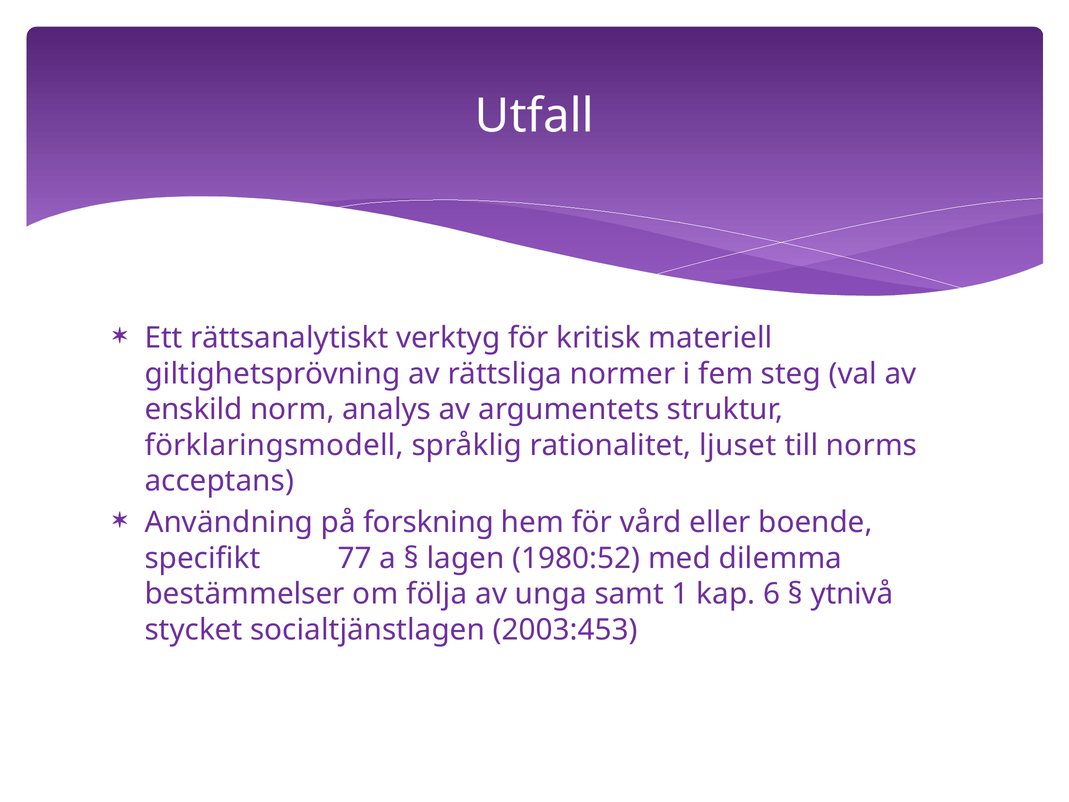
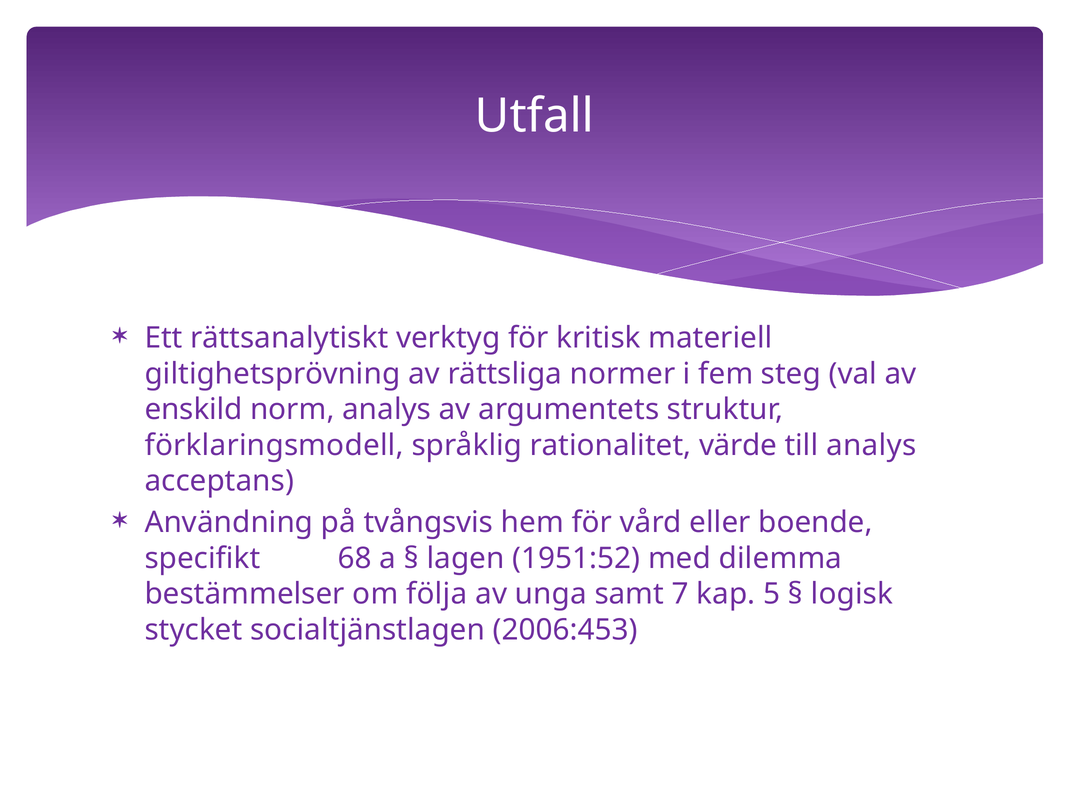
ljuset: ljuset -> värde
till norms: norms -> analys
forskning: forskning -> tvångsvis
77: 77 -> 68
1980:52: 1980:52 -> 1951:52
1: 1 -> 7
6: 6 -> 5
ytnivå: ytnivå -> logisk
2003:453: 2003:453 -> 2006:453
